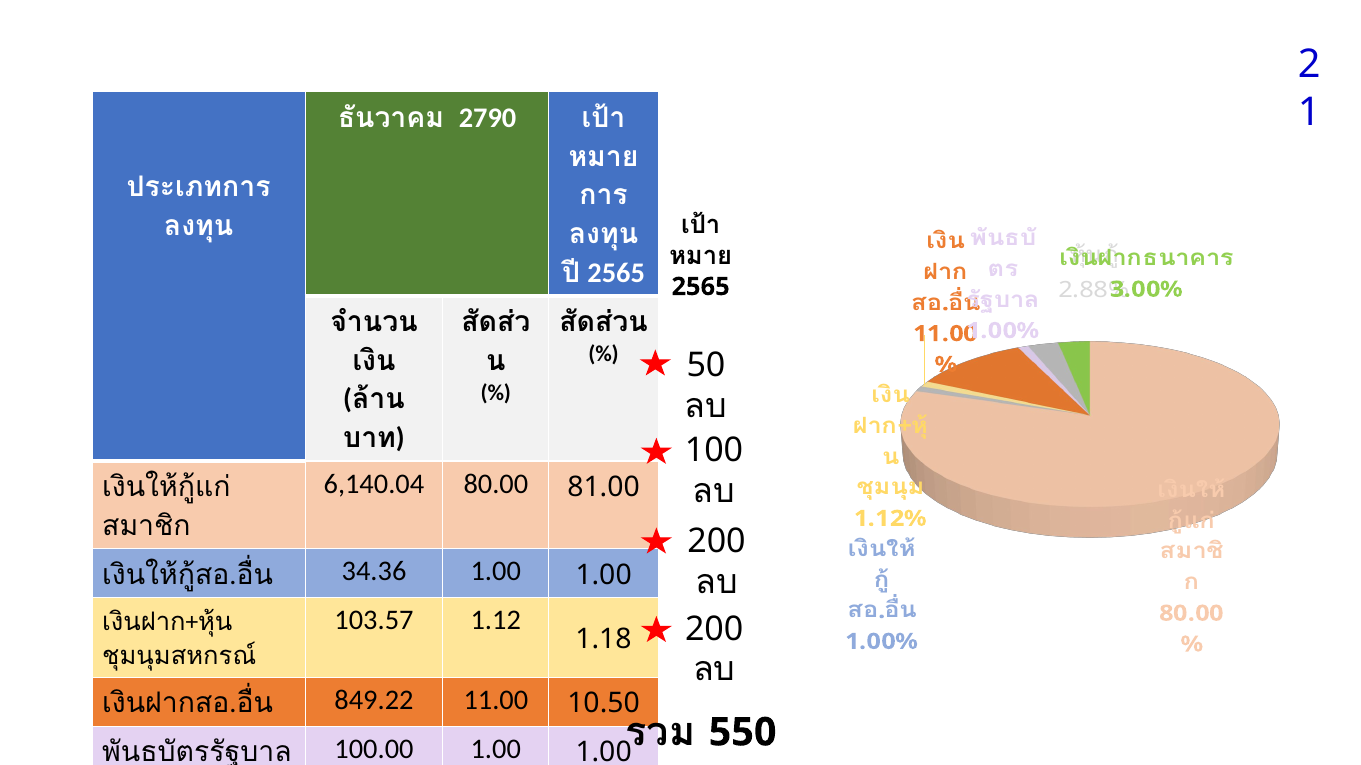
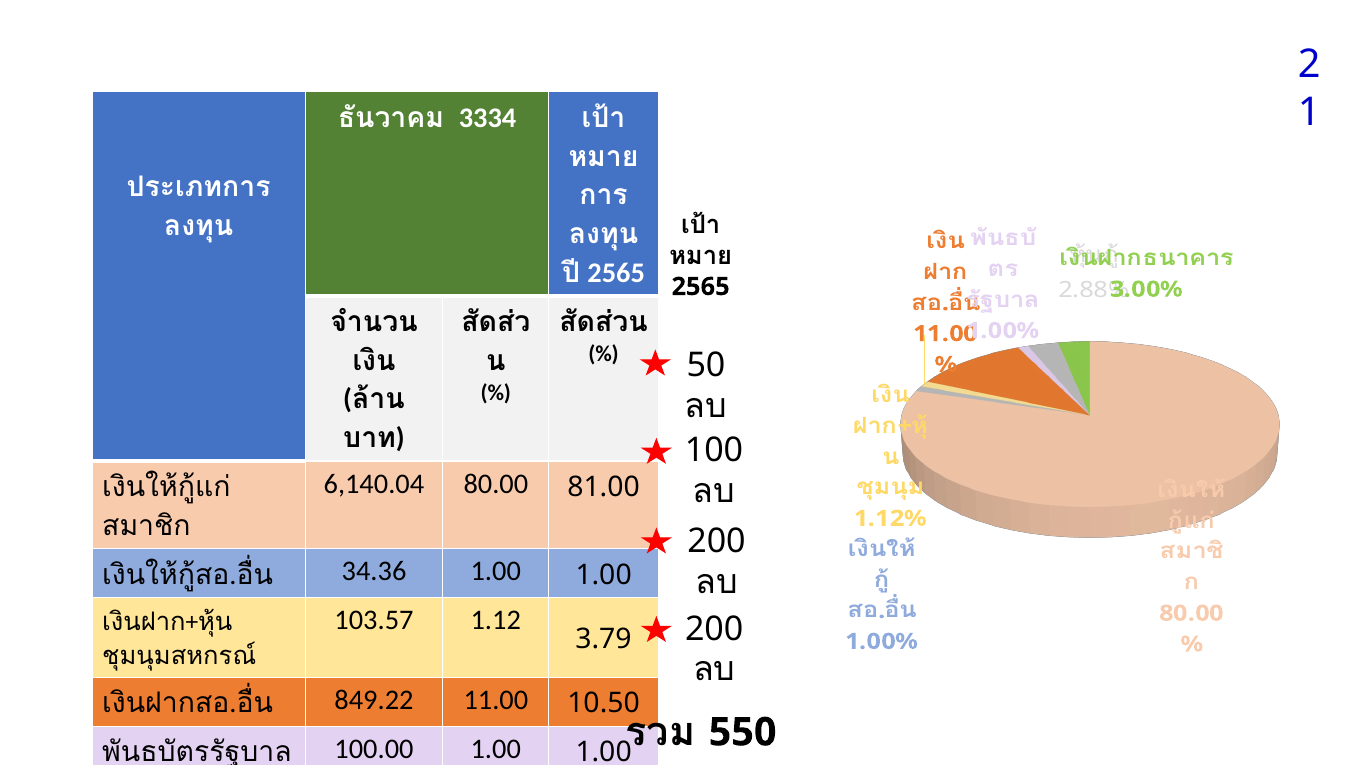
2790: 2790 -> 3334
1.18: 1.18 -> 3.79
